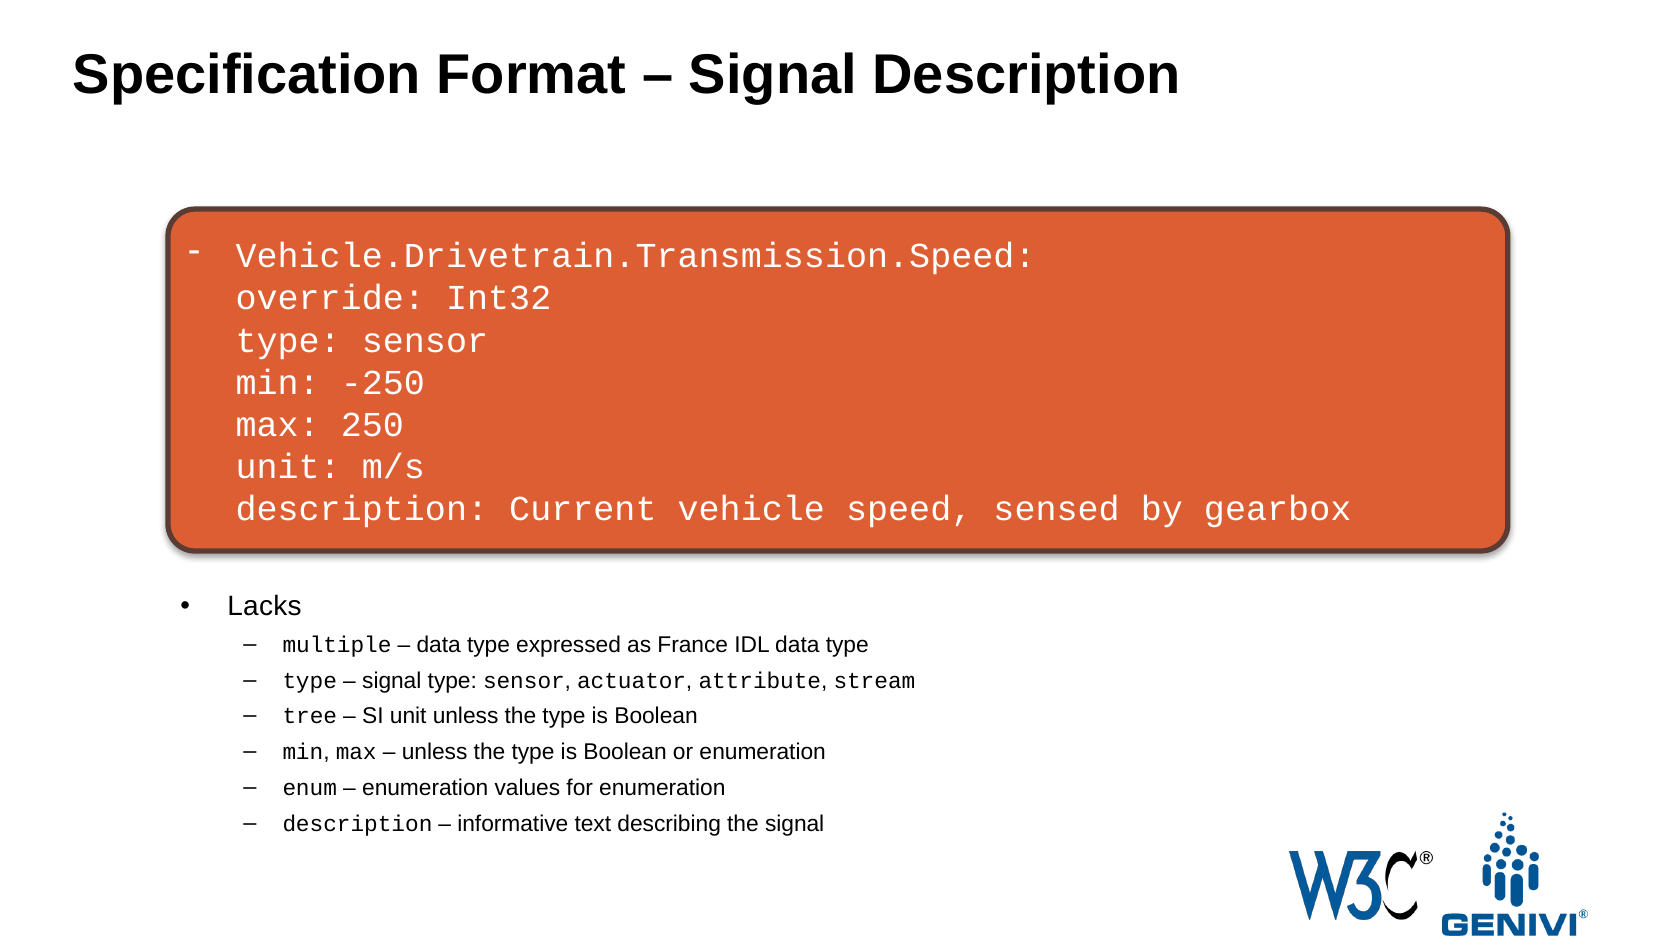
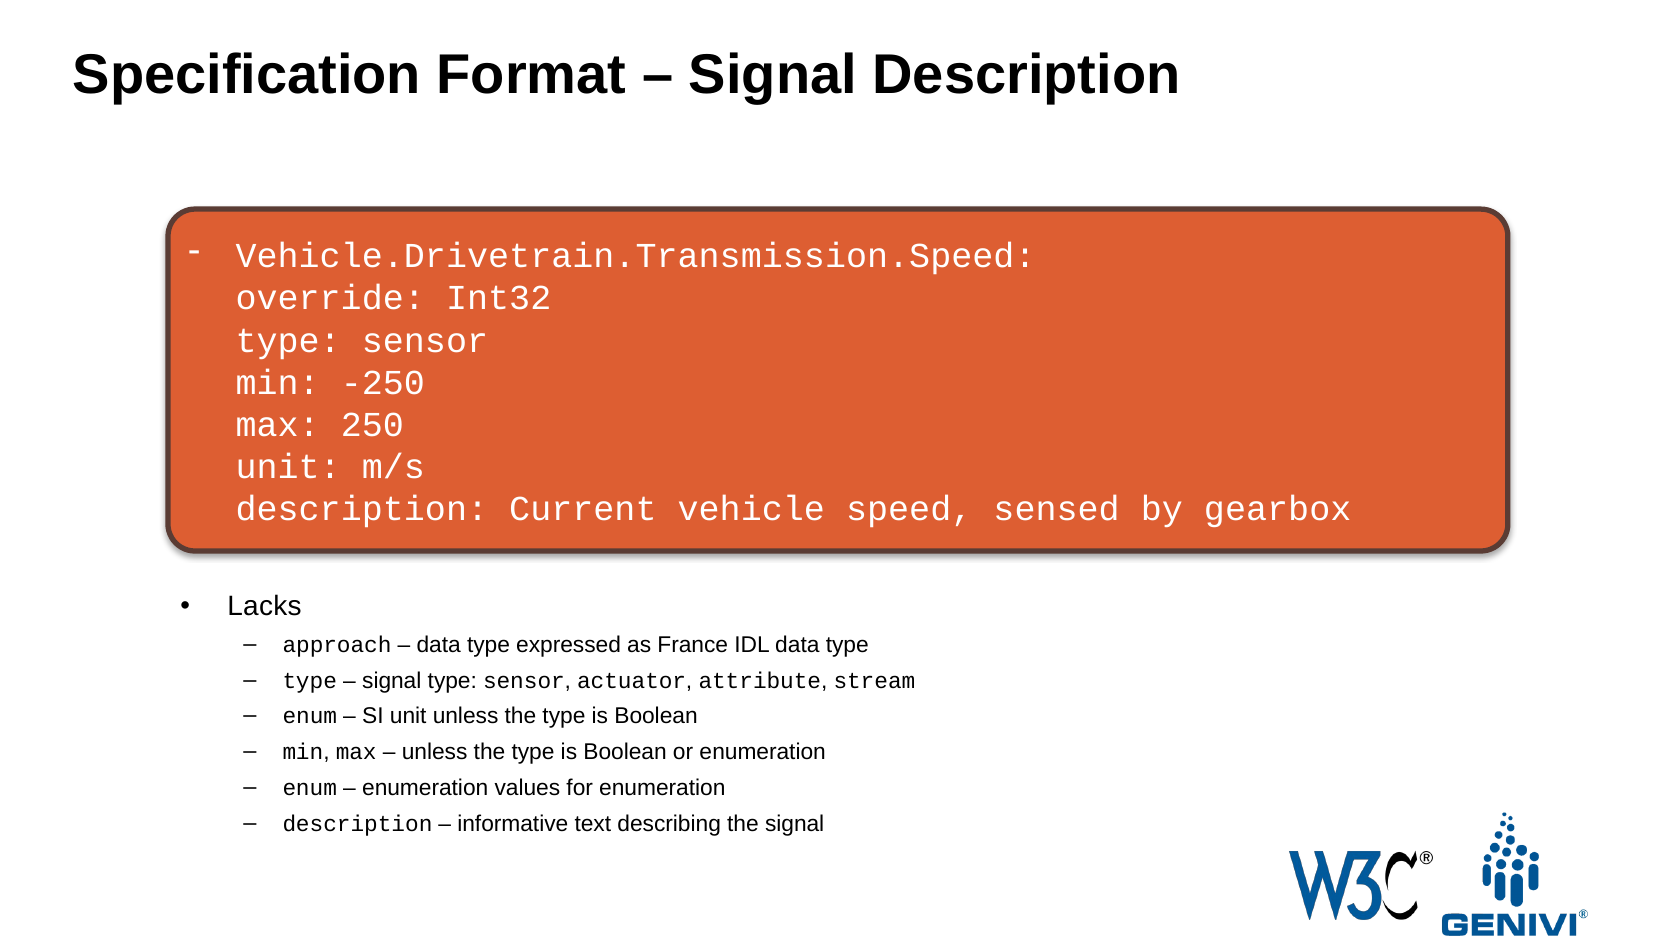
multiple: multiple -> approach
tree at (310, 716): tree -> enum
